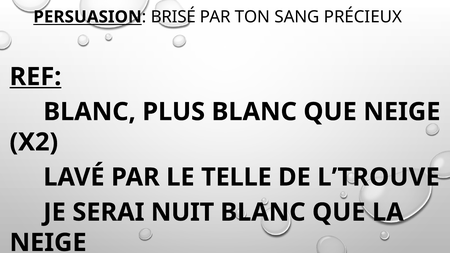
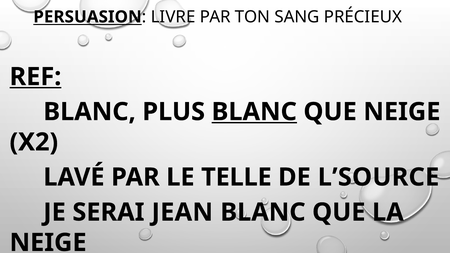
BRISÉ: BRISÉ -> LIVRE
BLANC at (254, 112) underline: none -> present
L’TROUVE: L’TROUVE -> L’SOURCE
NUIT: NUIT -> JEAN
